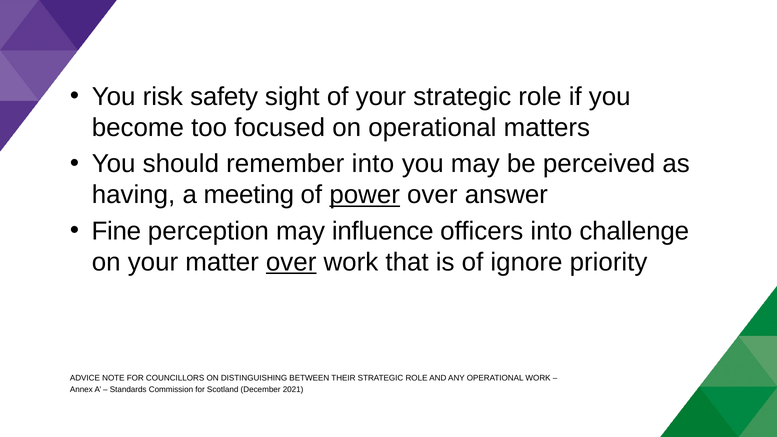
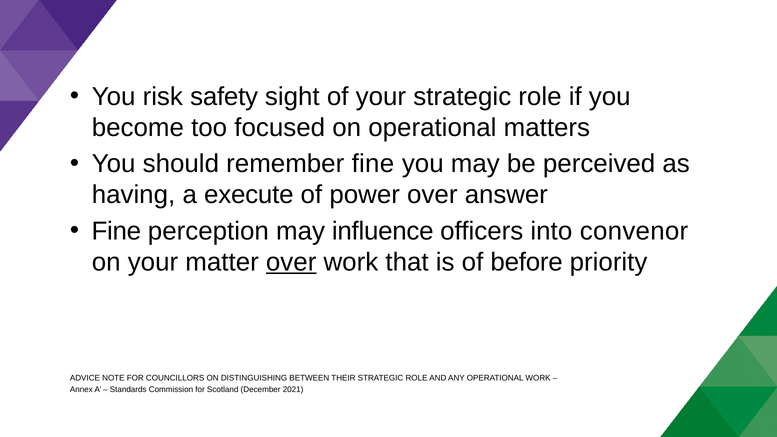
remember into: into -> fine
meeting: meeting -> execute
power underline: present -> none
challenge: challenge -> convenor
ignore: ignore -> before
